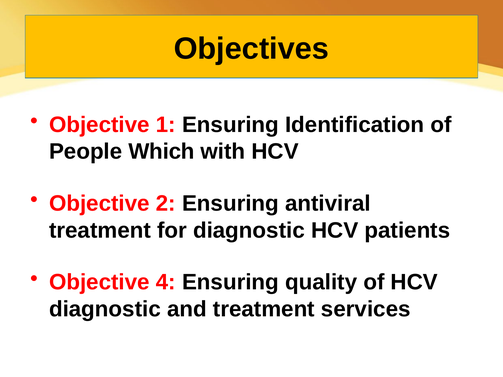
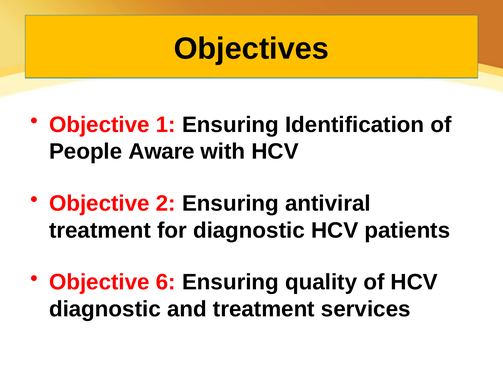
Which: Which -> Aware
4: 4 -> 6
